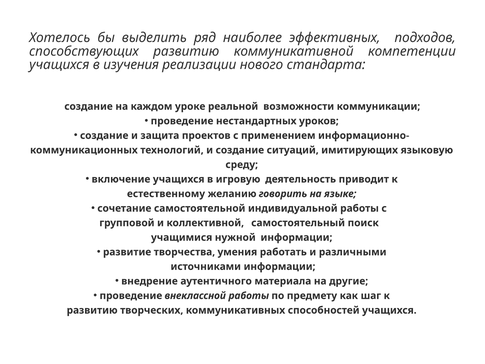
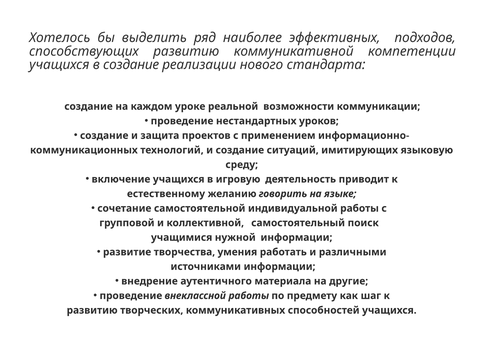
в изучения: изучения -> создание
